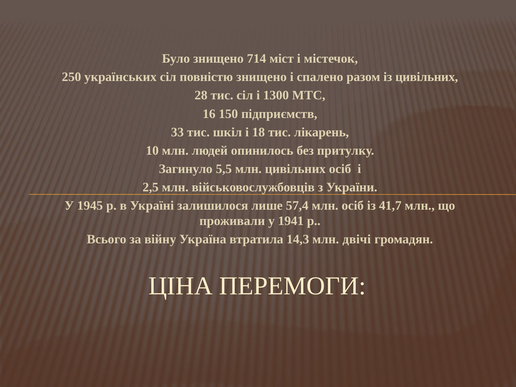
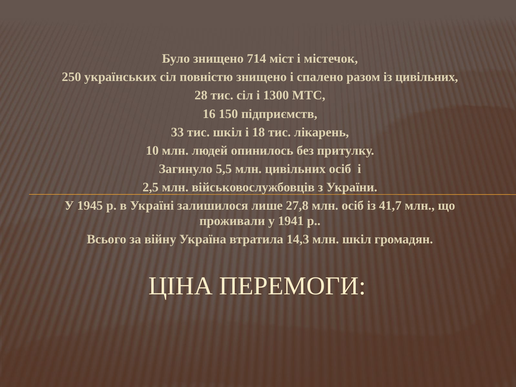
57,4: 57,4 -> 27,8
млн двічі: двічі -> шкіл
